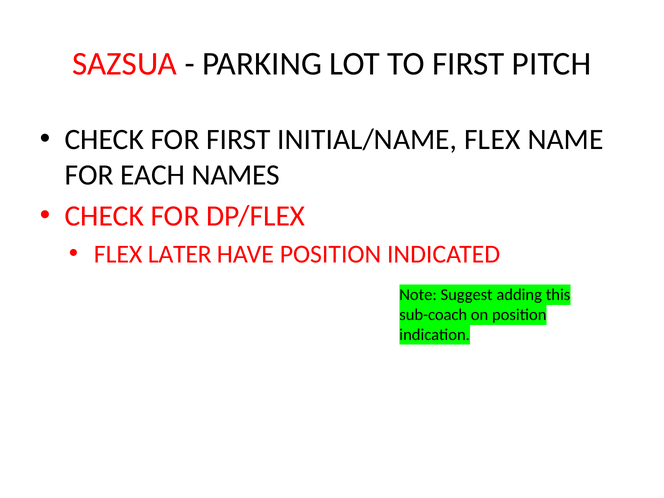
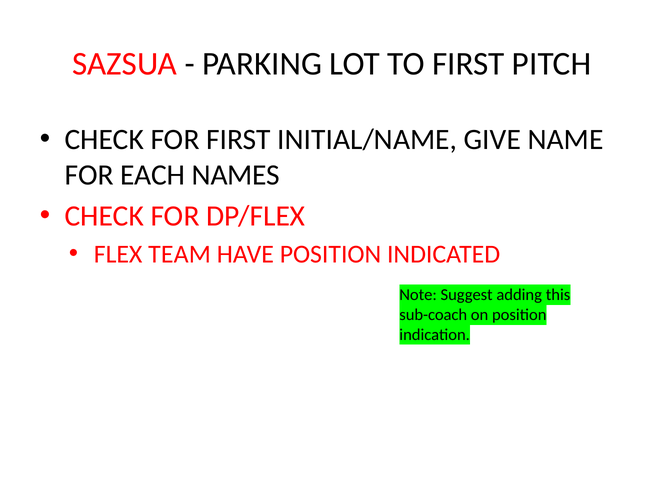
INITIAL/NAME FLEX: FLEX -> GIVE
LATER: LATER -> TEAM
